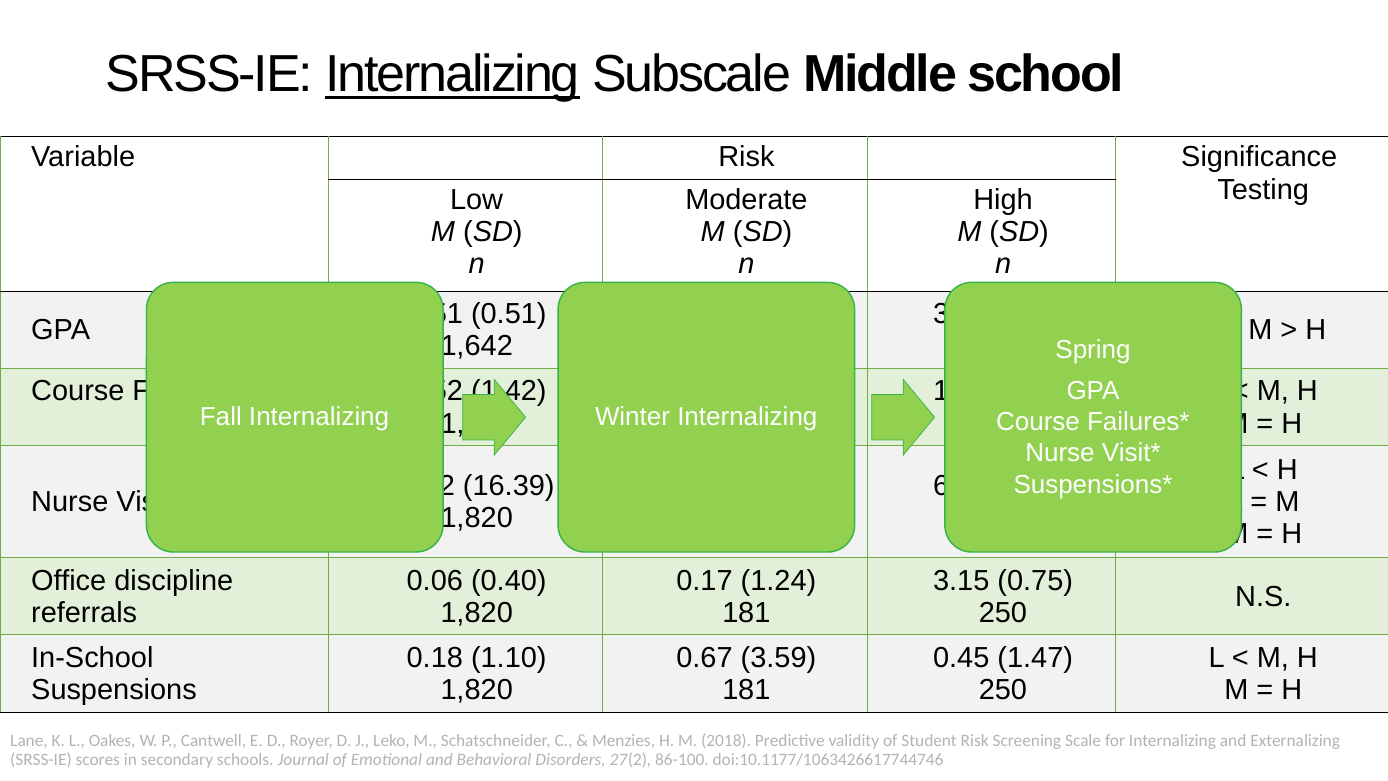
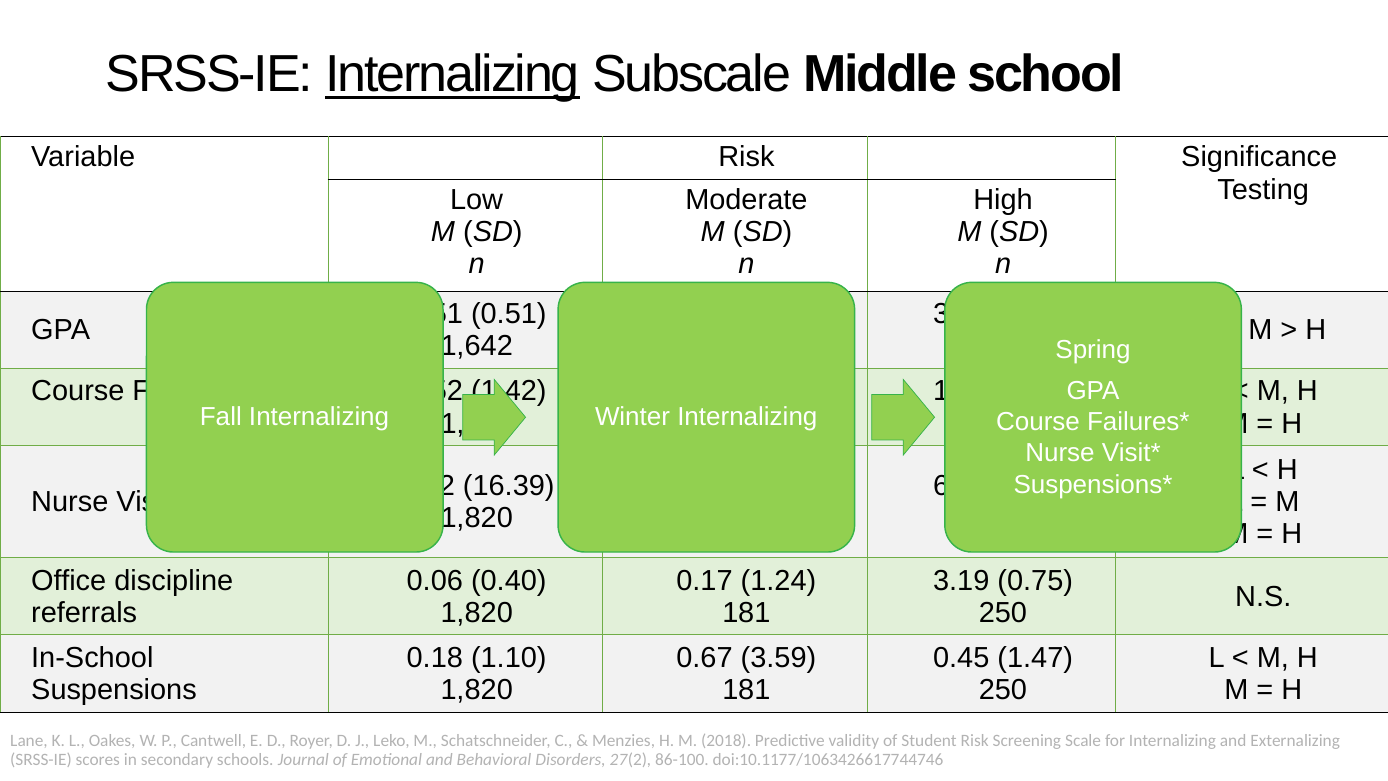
3.15: 3.15 -> 3.19
